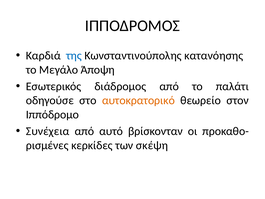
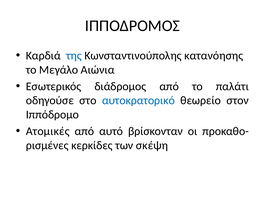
Άποψη: Άποψη -> Αιώνια
αυτοκρατορικό colour: orange -> blue
Συνέχεια: Συνέχεια -> Ατομικές
